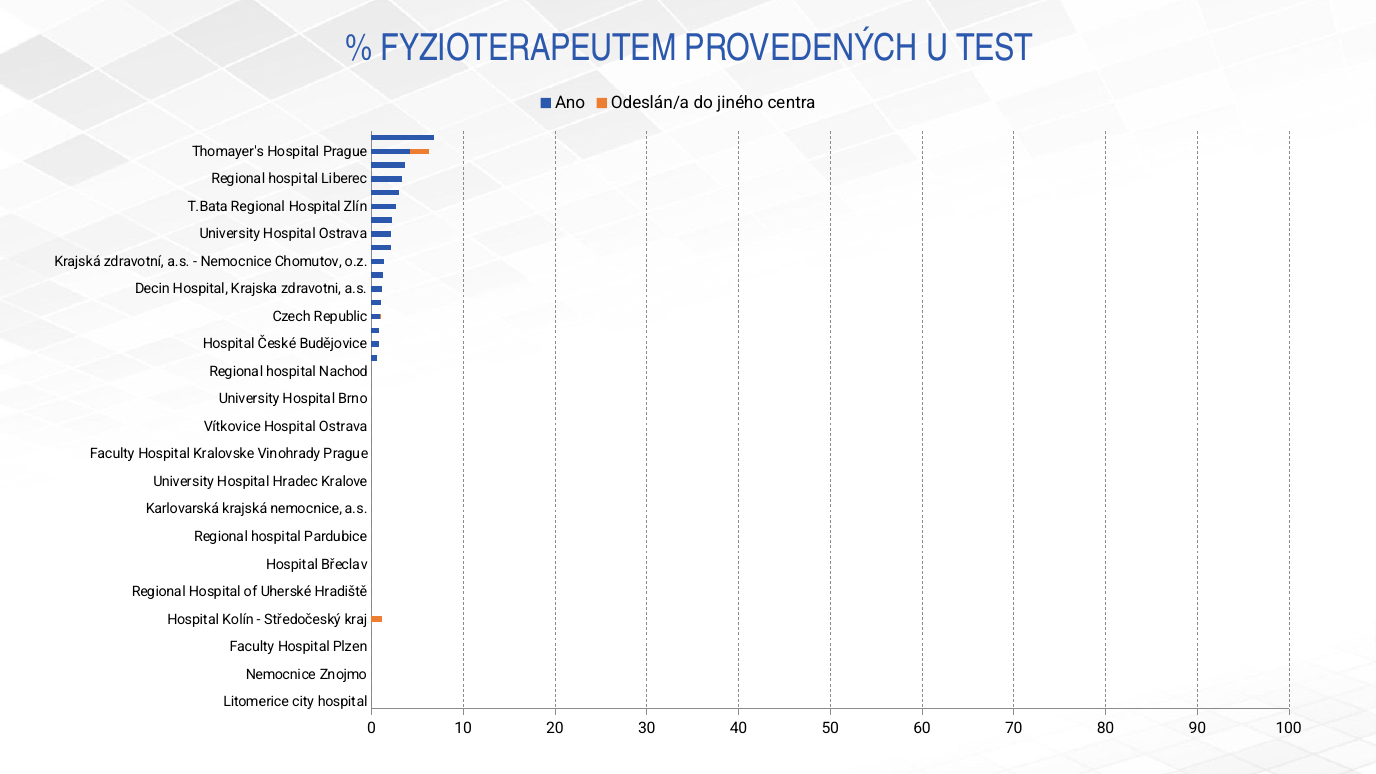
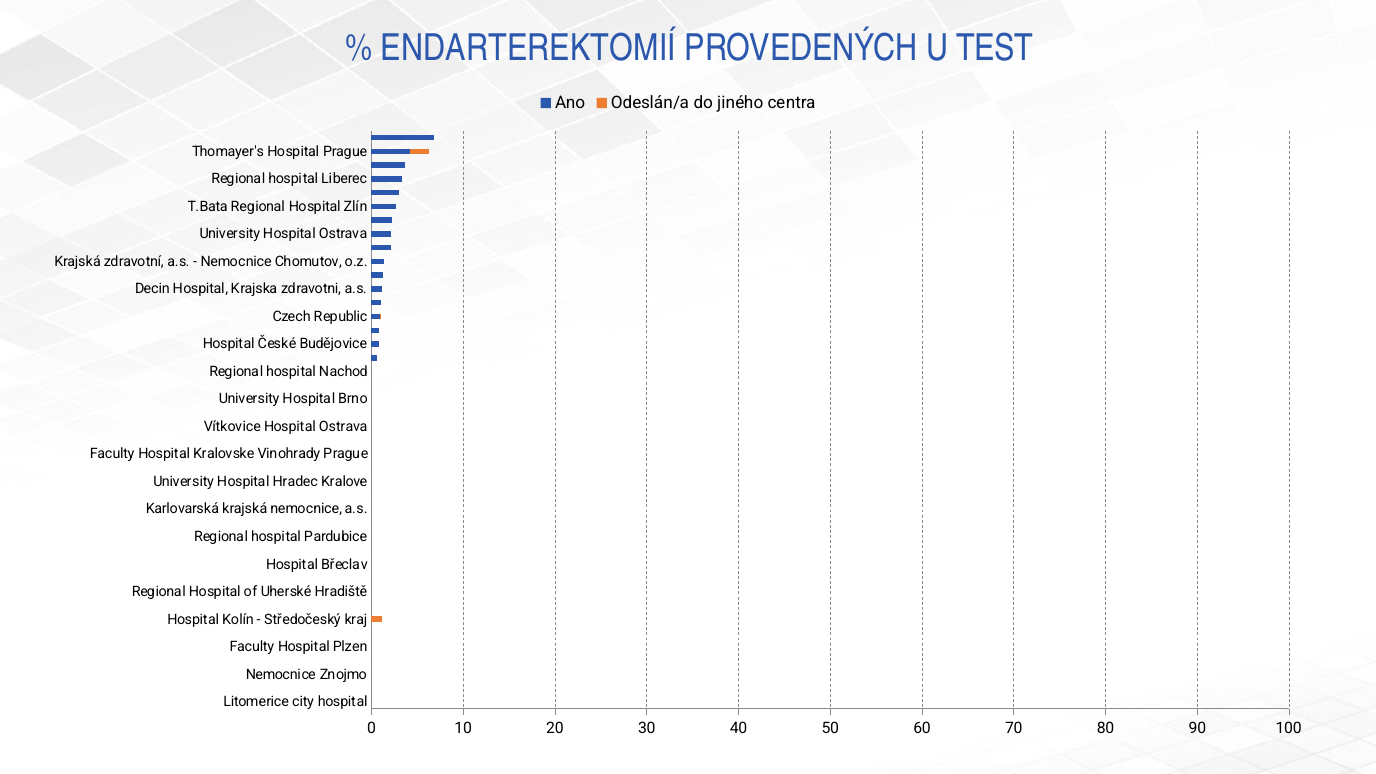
FYZIOTERAPEUTEM: FYZIOTERAPEUTEM -> ENDARTEREKTOMIÍ
